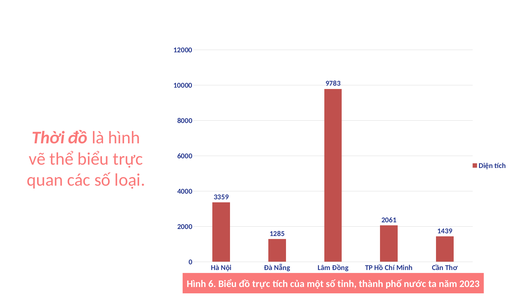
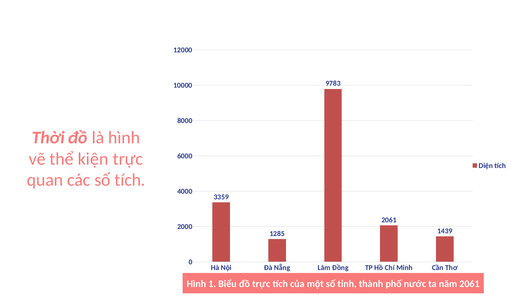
thể biểu: biểu -> kiện
số loại: loại -> tích
6: 6 -> 1
năm 2023: 2023 -> 2061
